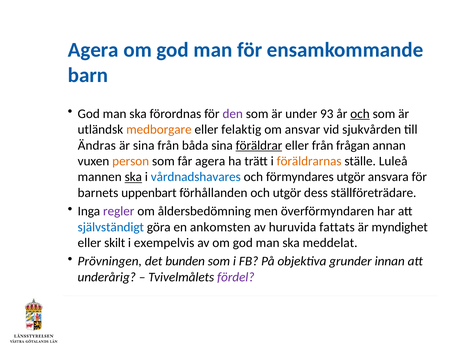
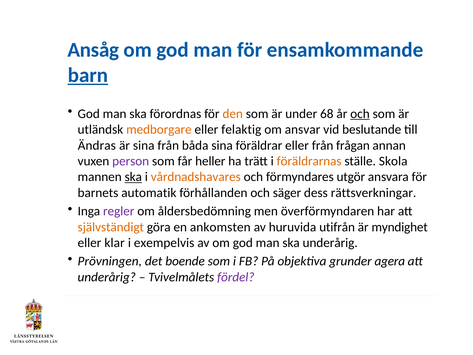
Agera at (93, 50): Agera -> Ansåg
barn underline: none -> present
den colour: purple -> orange
93: 93 -> 68
sjukvården: sjukvården -> beslutande
föräldrar underline: present -> none
person colour: orange -> purple
får agera: agera -> heller
Luleå: Luleå -> Skola
vårdnadshavares colour: blue -> orange
uppenbart: uppenbart -> automatik
och utgör: utgör -> säger
ställföreträdare: ställföreträdare -> rättsverkningar
självständigt colour: blue -> orange
fattats: fattats -> utifrån
skilt: skilt -> klar
ska meddelat: meddelat -> underårig
bunden: bunden -> boende
innan: innan -> agera
